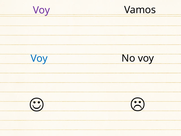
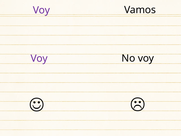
Voy at (39, 58) colour: blue -> purple
